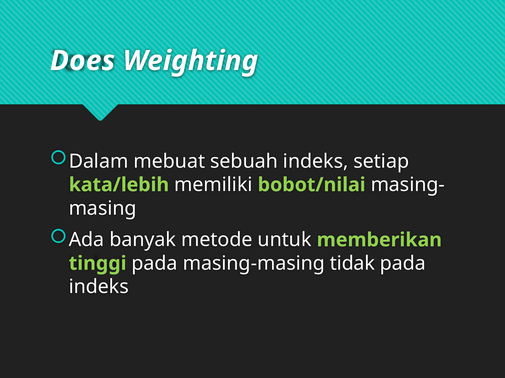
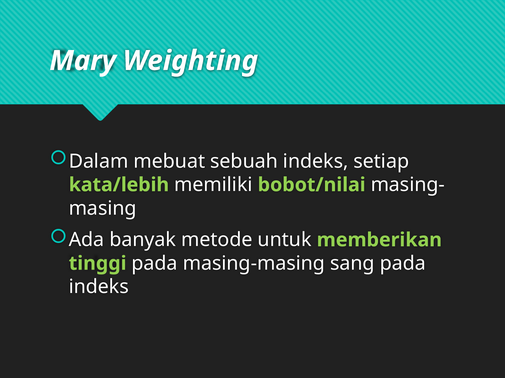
Does: Does -> Mary
tidak: tidak -> sang
